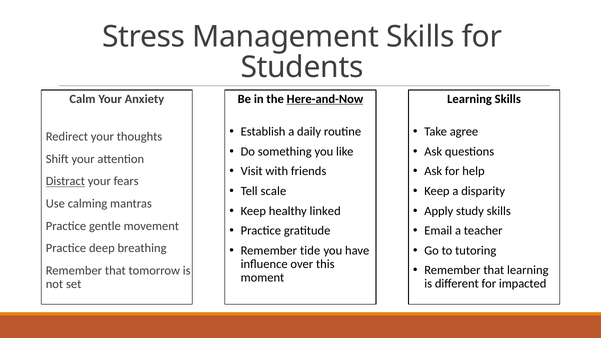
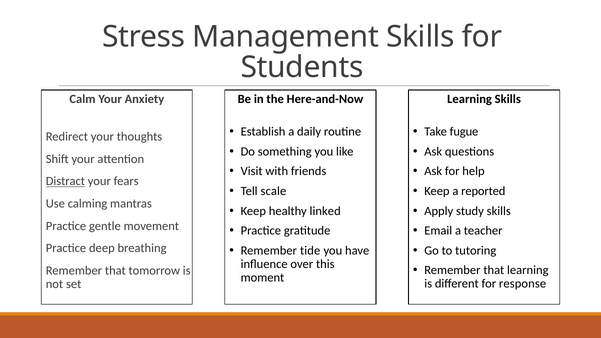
Here-and-Now underline: present -> none
agree: agree -> fugue
disparity: disparity -> reported
impacted: impacted -> response
